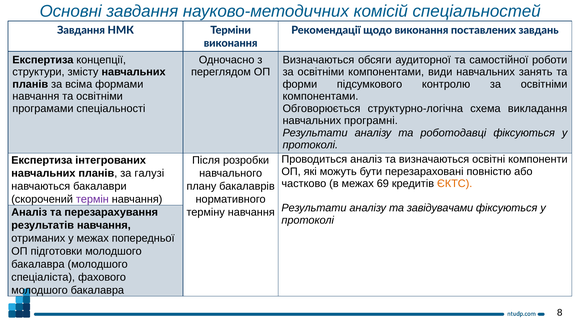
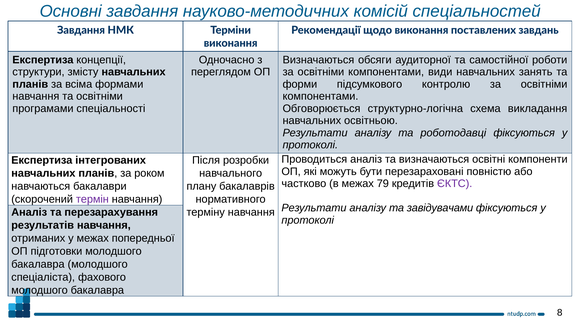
програмні: програмні -> освітньою
галузі: галузі -> роком
69: 69 -> 79
ЄКТС colour: orange -> purple
